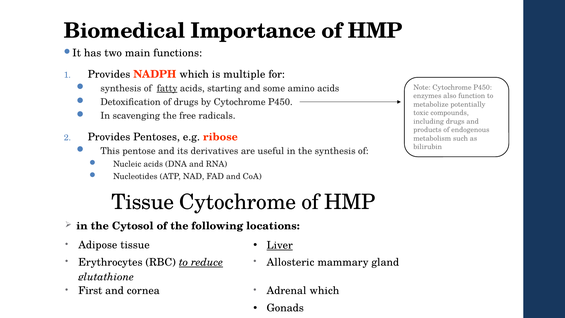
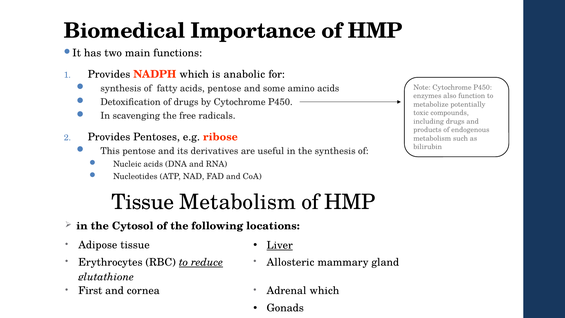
multiple: multiple -> anabolic
fatty underline: present -> none
acids starting: starting -> pentose
Tissue Cytochrome: Cytochrome -> Metabolism
